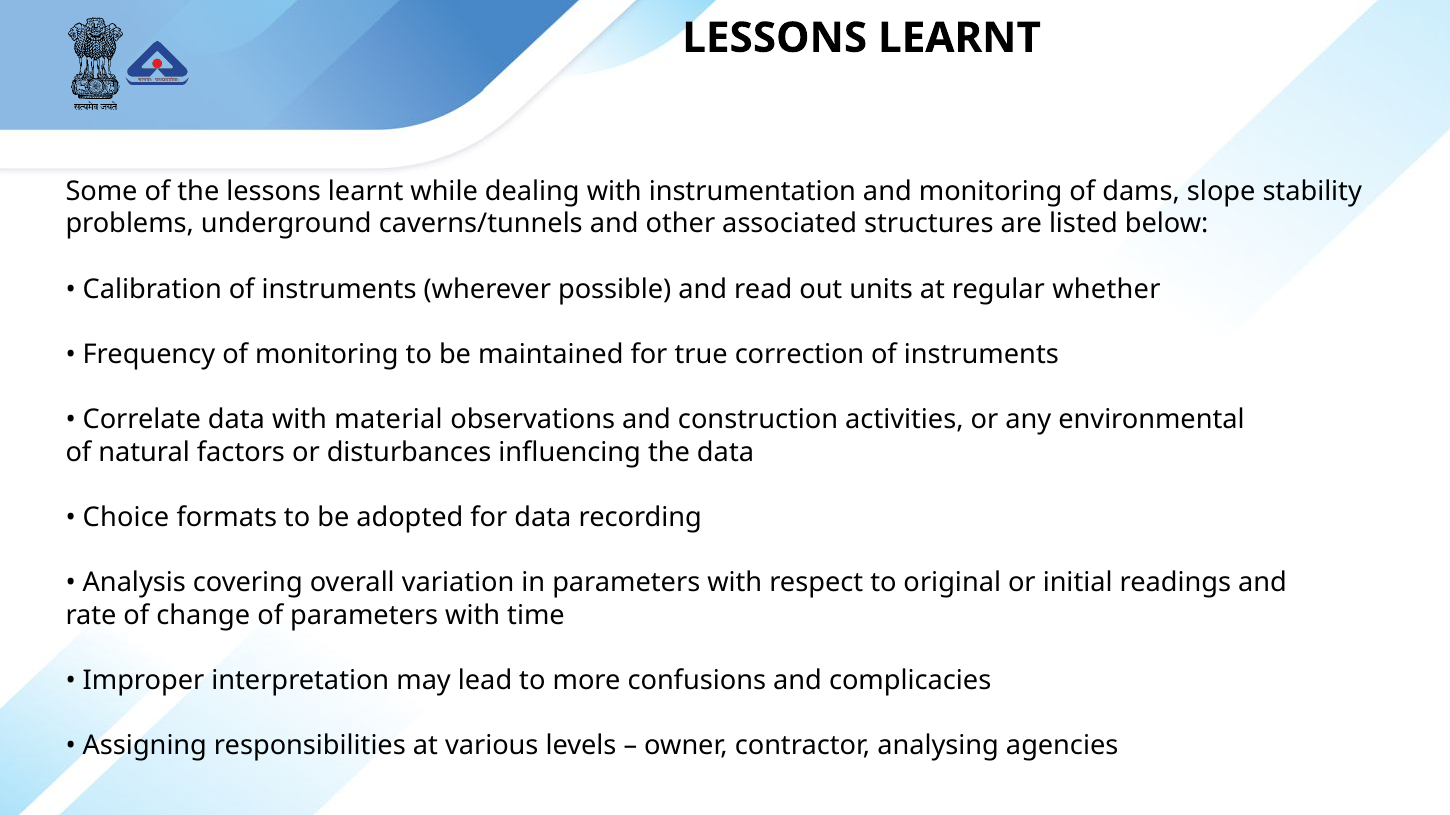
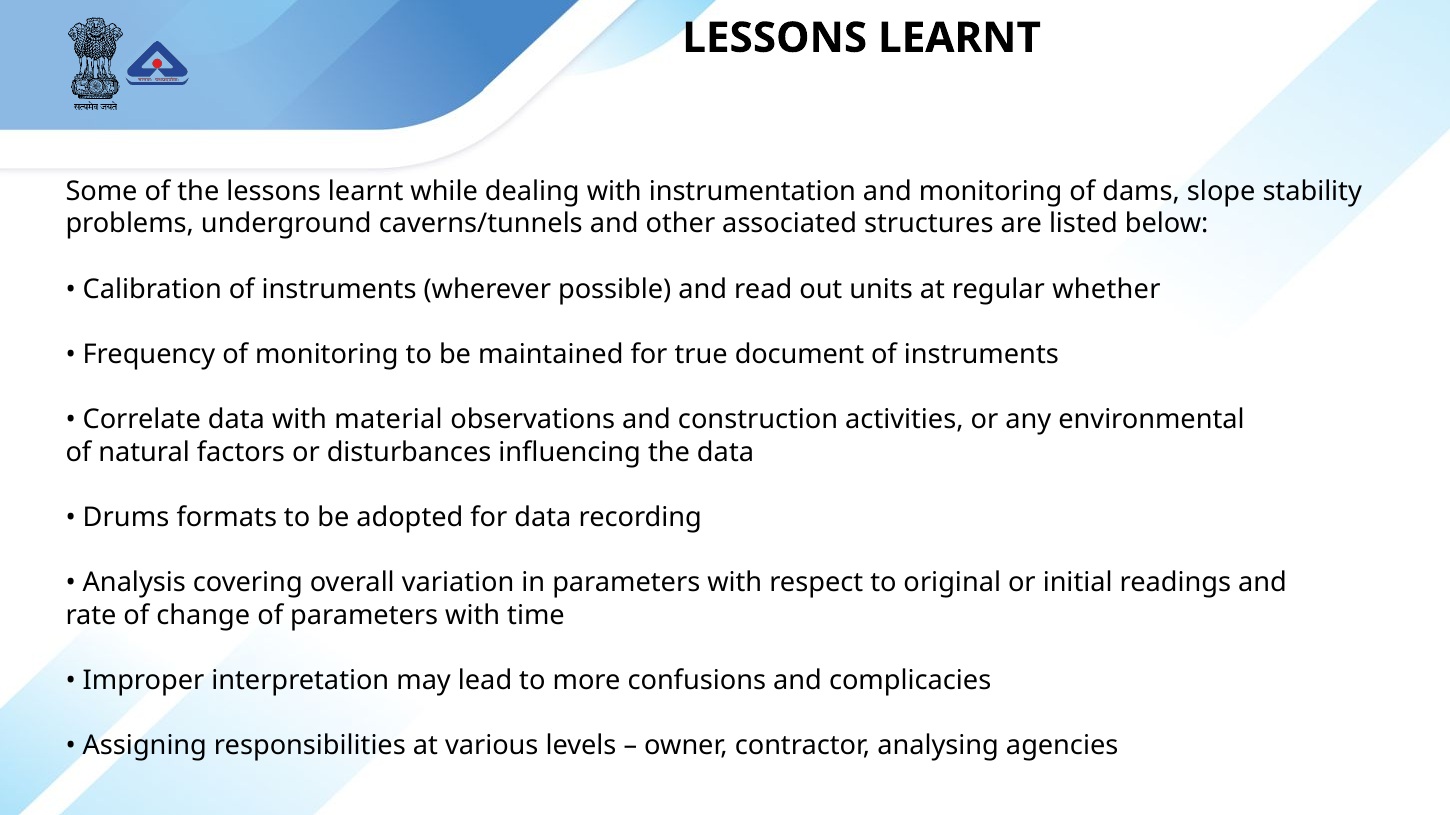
correction: correction -> document
Choice: Choice -> Drums
